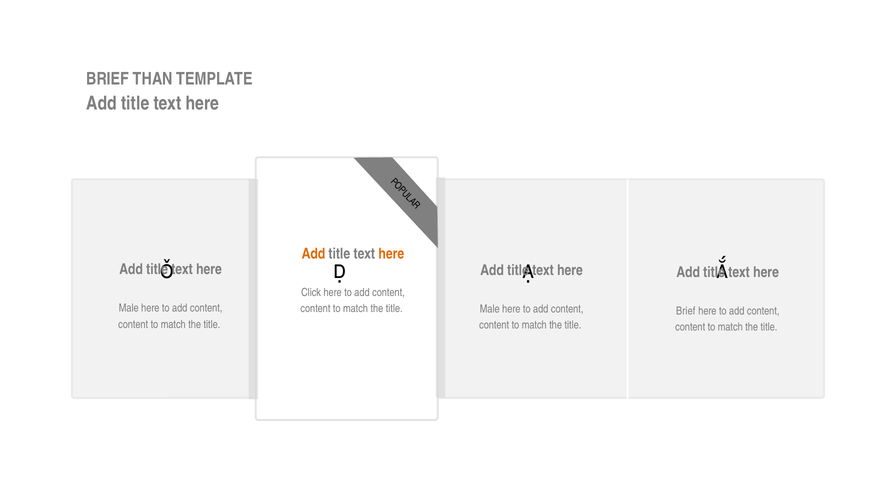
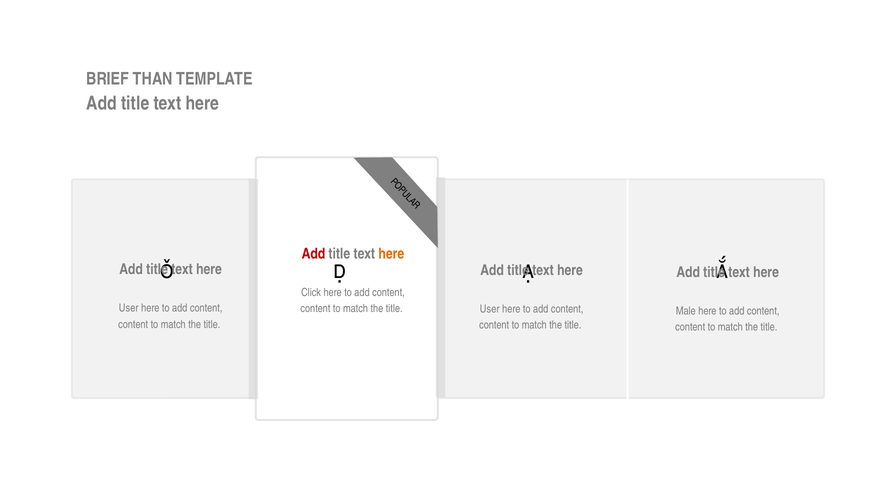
Add at (313, 254) colour: orange -> red
Male at (129, 308): Male -> User
Male at (490, 309): Male -> User
Brief at (686, 311): Brief -> Male
